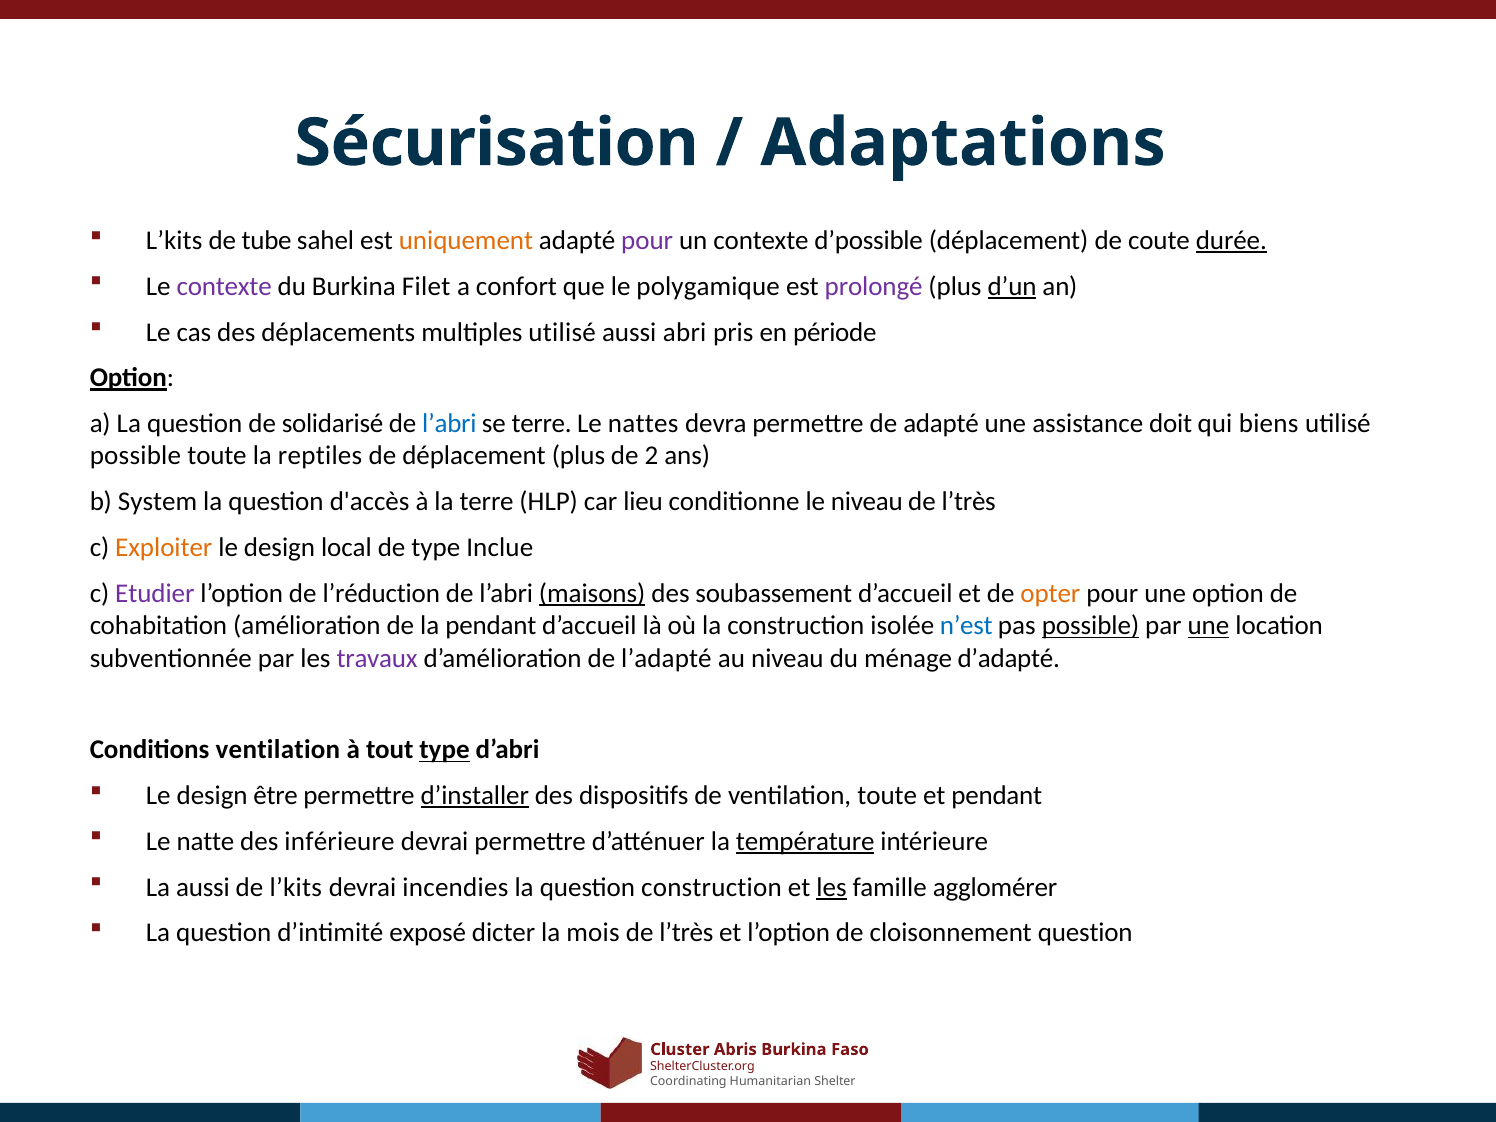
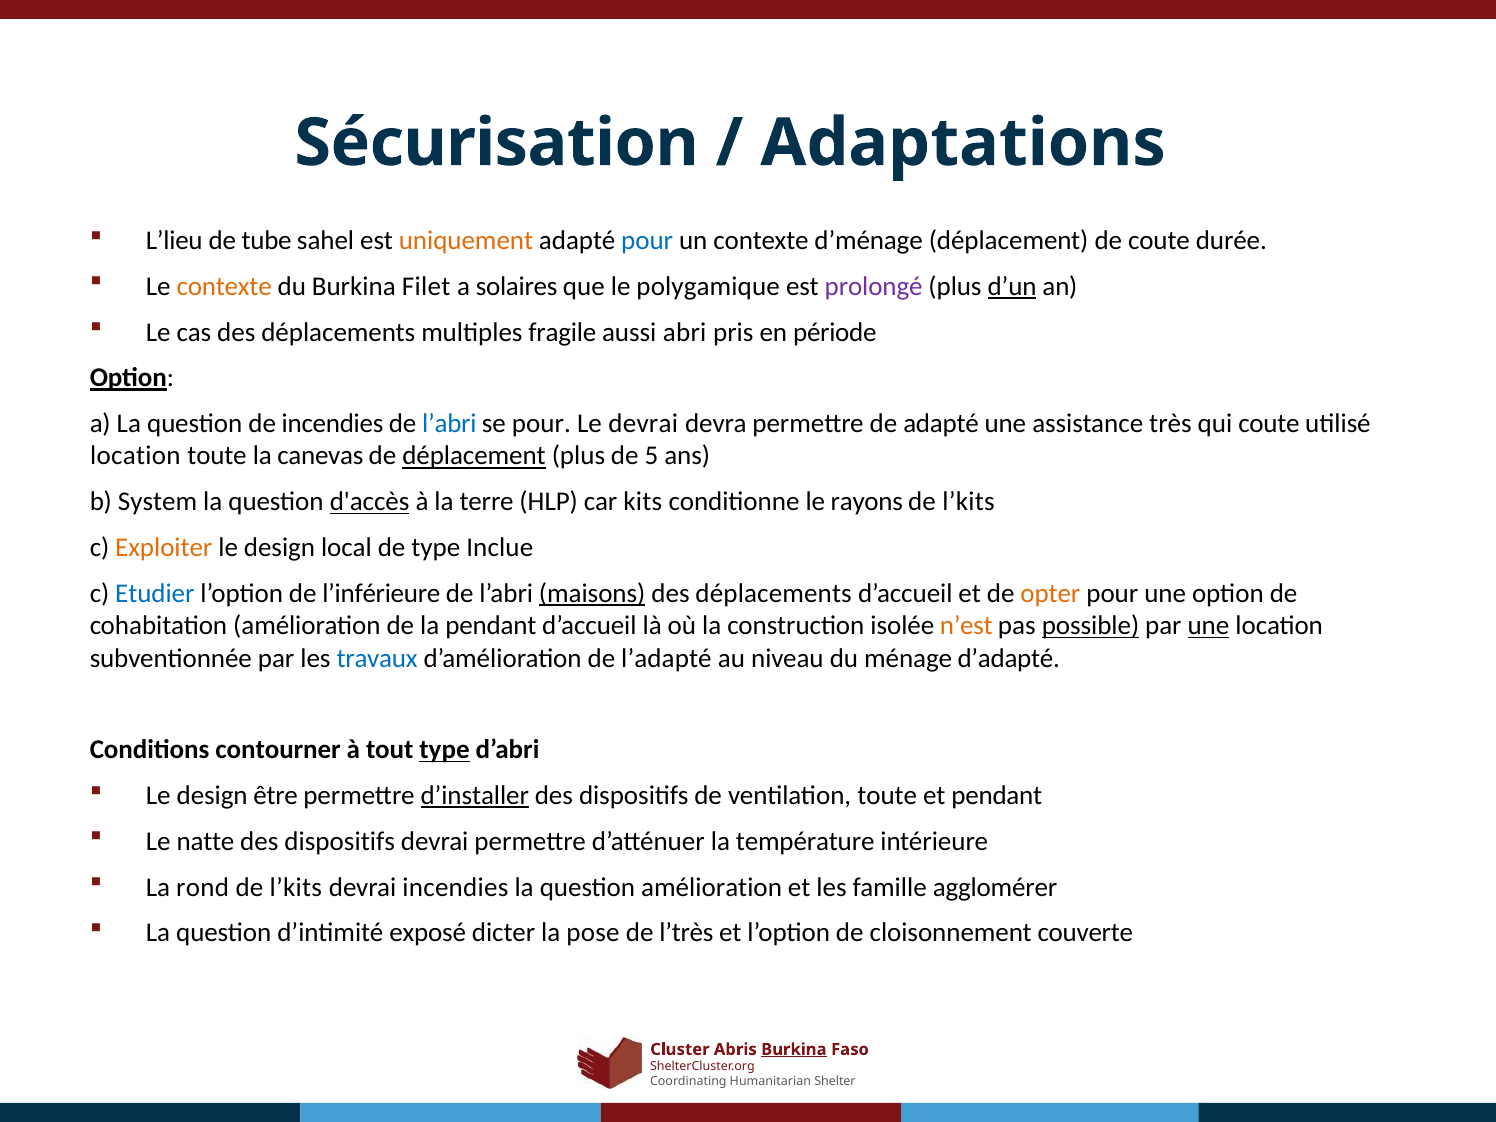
L’kits at (174, 241): L’kits -> L’lieu
pour at (647, 241) colour: purple -> blue
d’possible: d’possible -> d’ménage
durée underline: present -> none
contexte at (224, 286) colour: purple -> orange
confort: confort -> solaires
multiples utilisé: utilisé -> fragile
de solidarisé: solidarisé -> incendies
se terre: terre -> pour
Le nattes: nattes -> devrai
doit: doit -> très
qui biens: biens -> coute
possible at (135, 456): possible -> location
reptiles: reptiles -> canevas
déplacement at (474, 456) underline: none -> present
2: 2 -> 5
d'accès underline: none -> present
lieu: lieu -> kits
le niveau: niveau -> rayons
l’très at (969, 502): l’très -> l’kits
Etudier colour: purple -> blue
l’réduction: l’réduction -> l’inférieure
soubassement at (774, 593): soubassement -> déplacements
n’est colour: blue -> orange
travaux colour: purple -> blue
Conditions ventilation: ventilation -> contourner
inférieure at (340, 841): inférieure -> dispositifs
température underline: present -> none
La aussi: aussi -> rond
question construction: construction -> amélioration
les at (831, 887) underline: present -> none
mois: mois -> pose
cloisonnement question: question -> couverte
Burkina at (794, 1049) underline: none -> present
